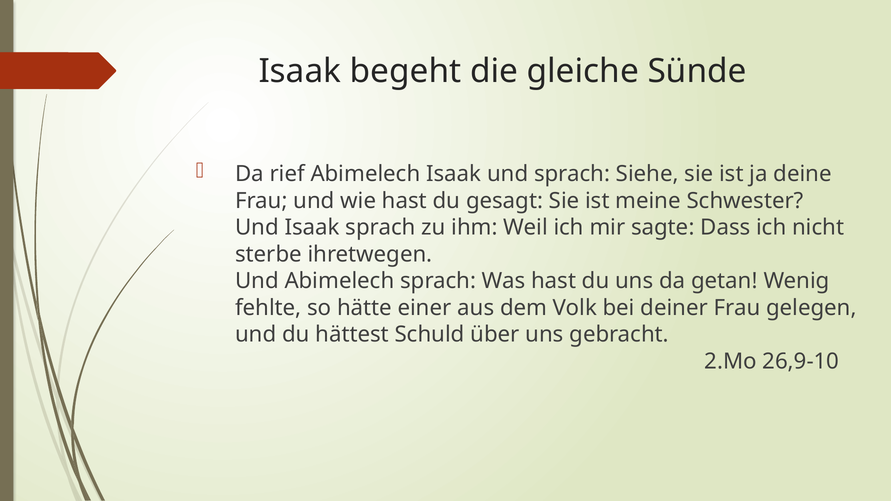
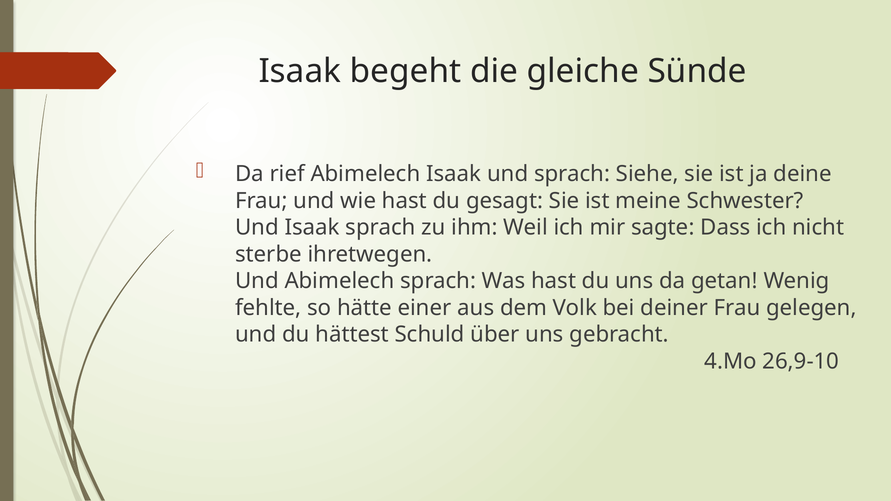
2.Mo: 2.Mo -> 4.Mo
